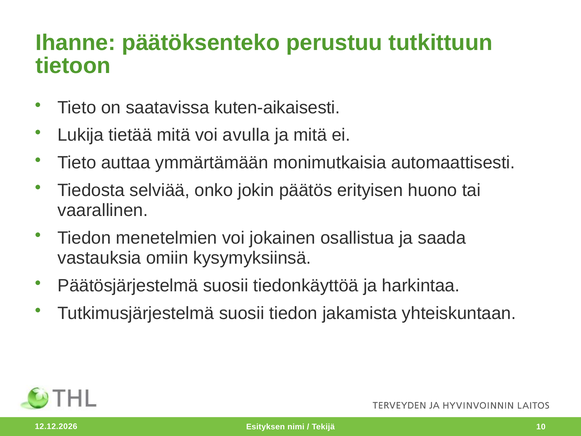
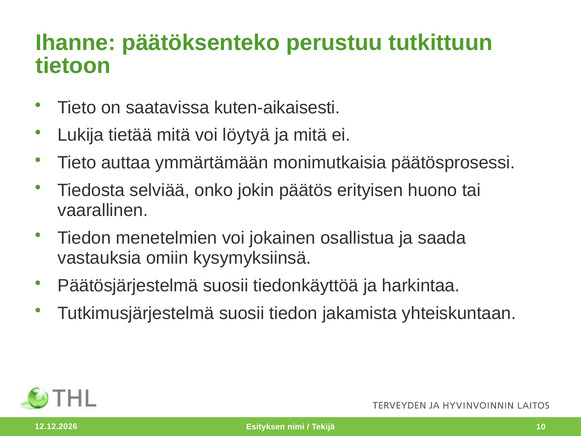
avulla: avulla -> löytyä
automaattisesti: automaattisesti -> päätösprosessi
